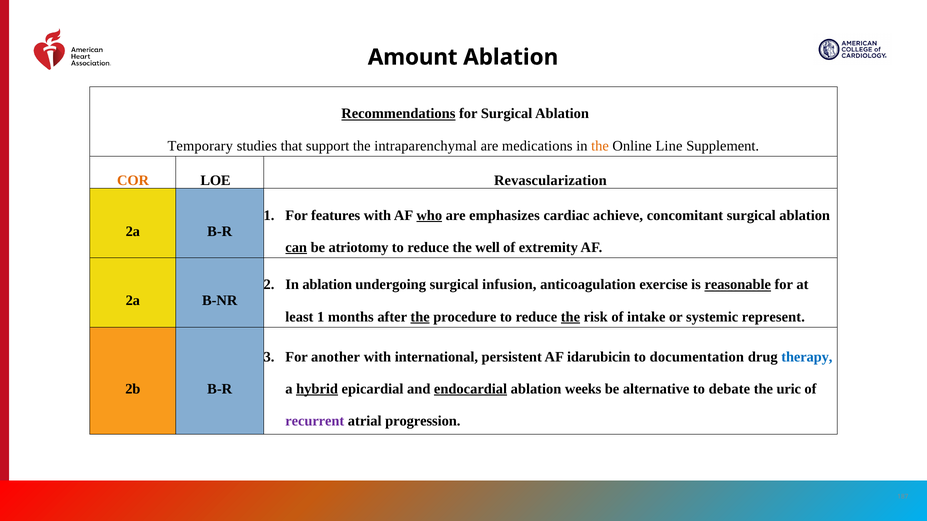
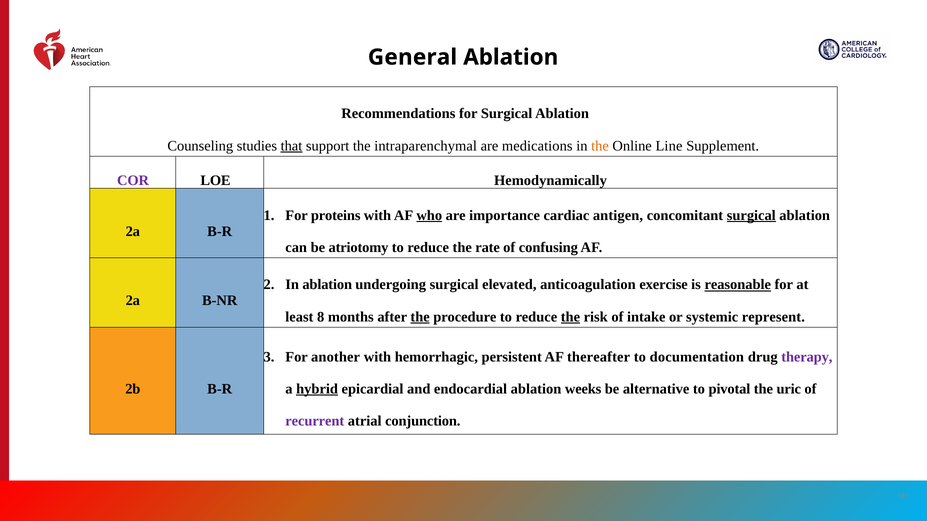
Amount: Amount -> General
Recommendations underline: present -> none
Temporary: Temporary -> Counseling
that underline: none -> present
COR colour: orange -> purple
Revascularization: Revascularization -> Hemodynamically
features: features -> proteins
emphasizes: emphasizes -> importance
achieve: achieve -> antigen
surgical at (751, 215) underline: none -> present
can underline: present -> none
well: well -> rate
extremity: extremity -> confusing
infusion: infusion -> elevated
least 1: 1 -> 8
international: international -> hemorrhagic
idarubicin: idarubicin -> thereafter
therapy colour: blue -> purple
endocardial underline: present -> none
debate: debate -> pivotal
progression: progression -> conjunction
